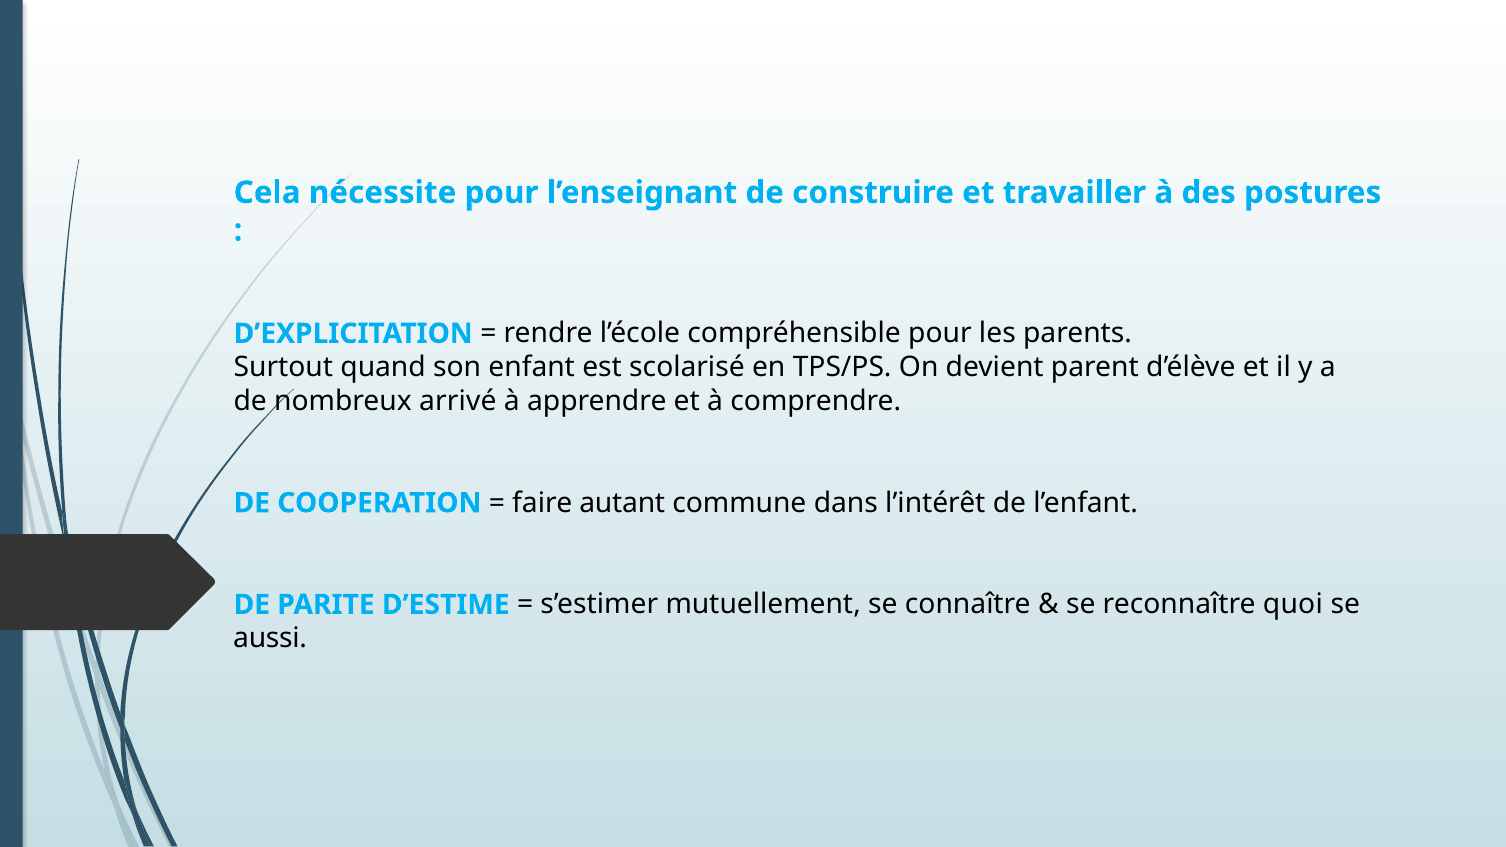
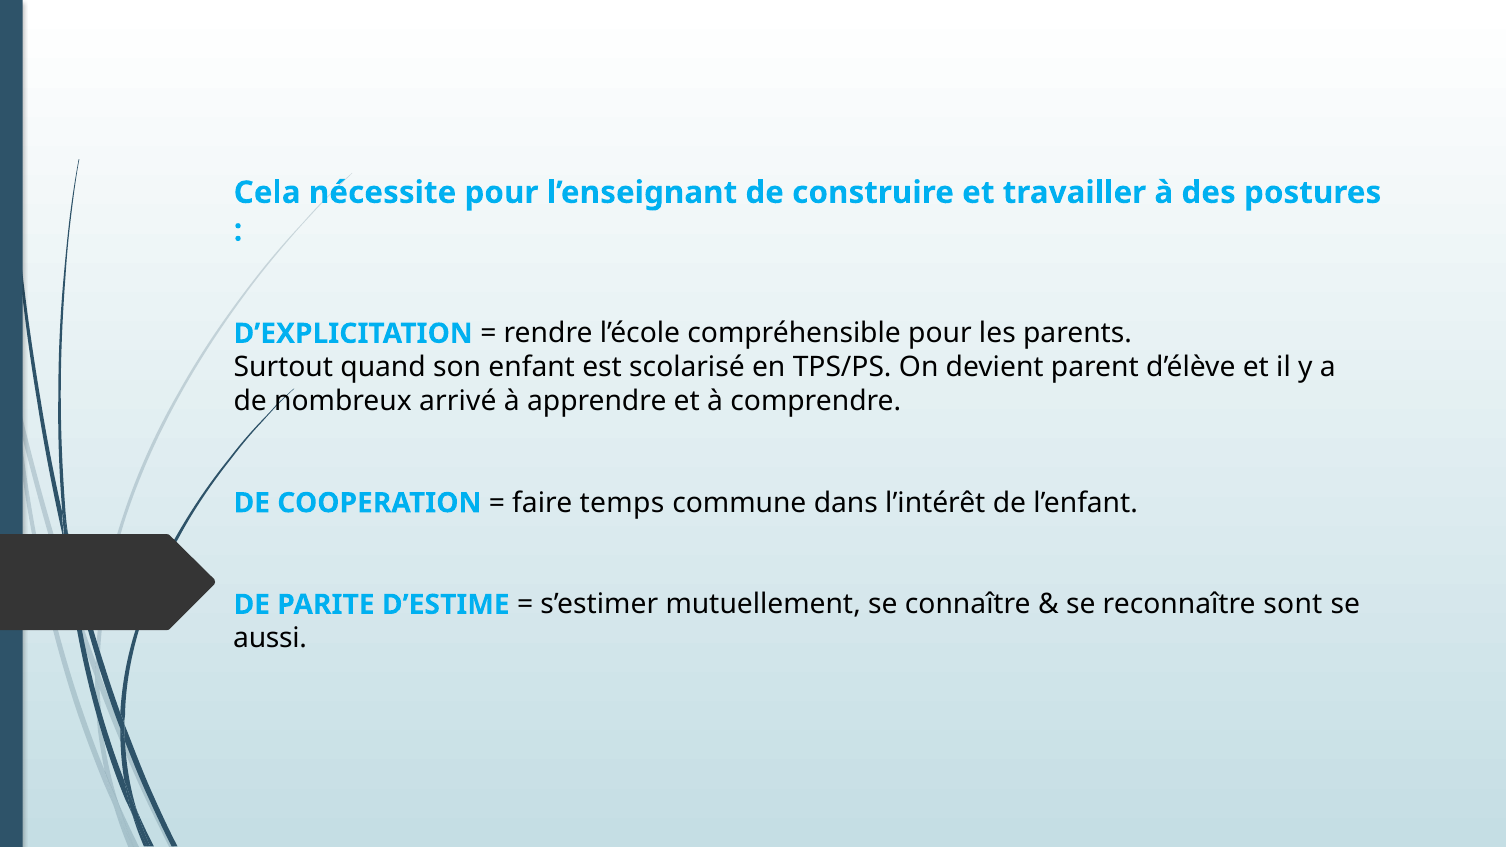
autant: autant -> temps
quoi: quoi -> sont
